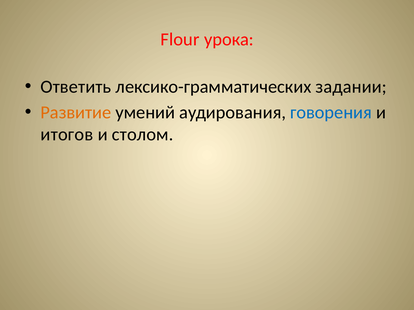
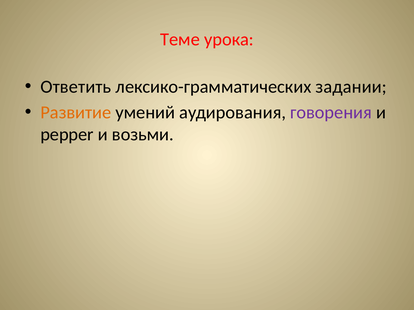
Flour: Flour -> Теме
говорения colour: blue -> purple
итогов: итогов -> pepper
столом: столом -> возьми
